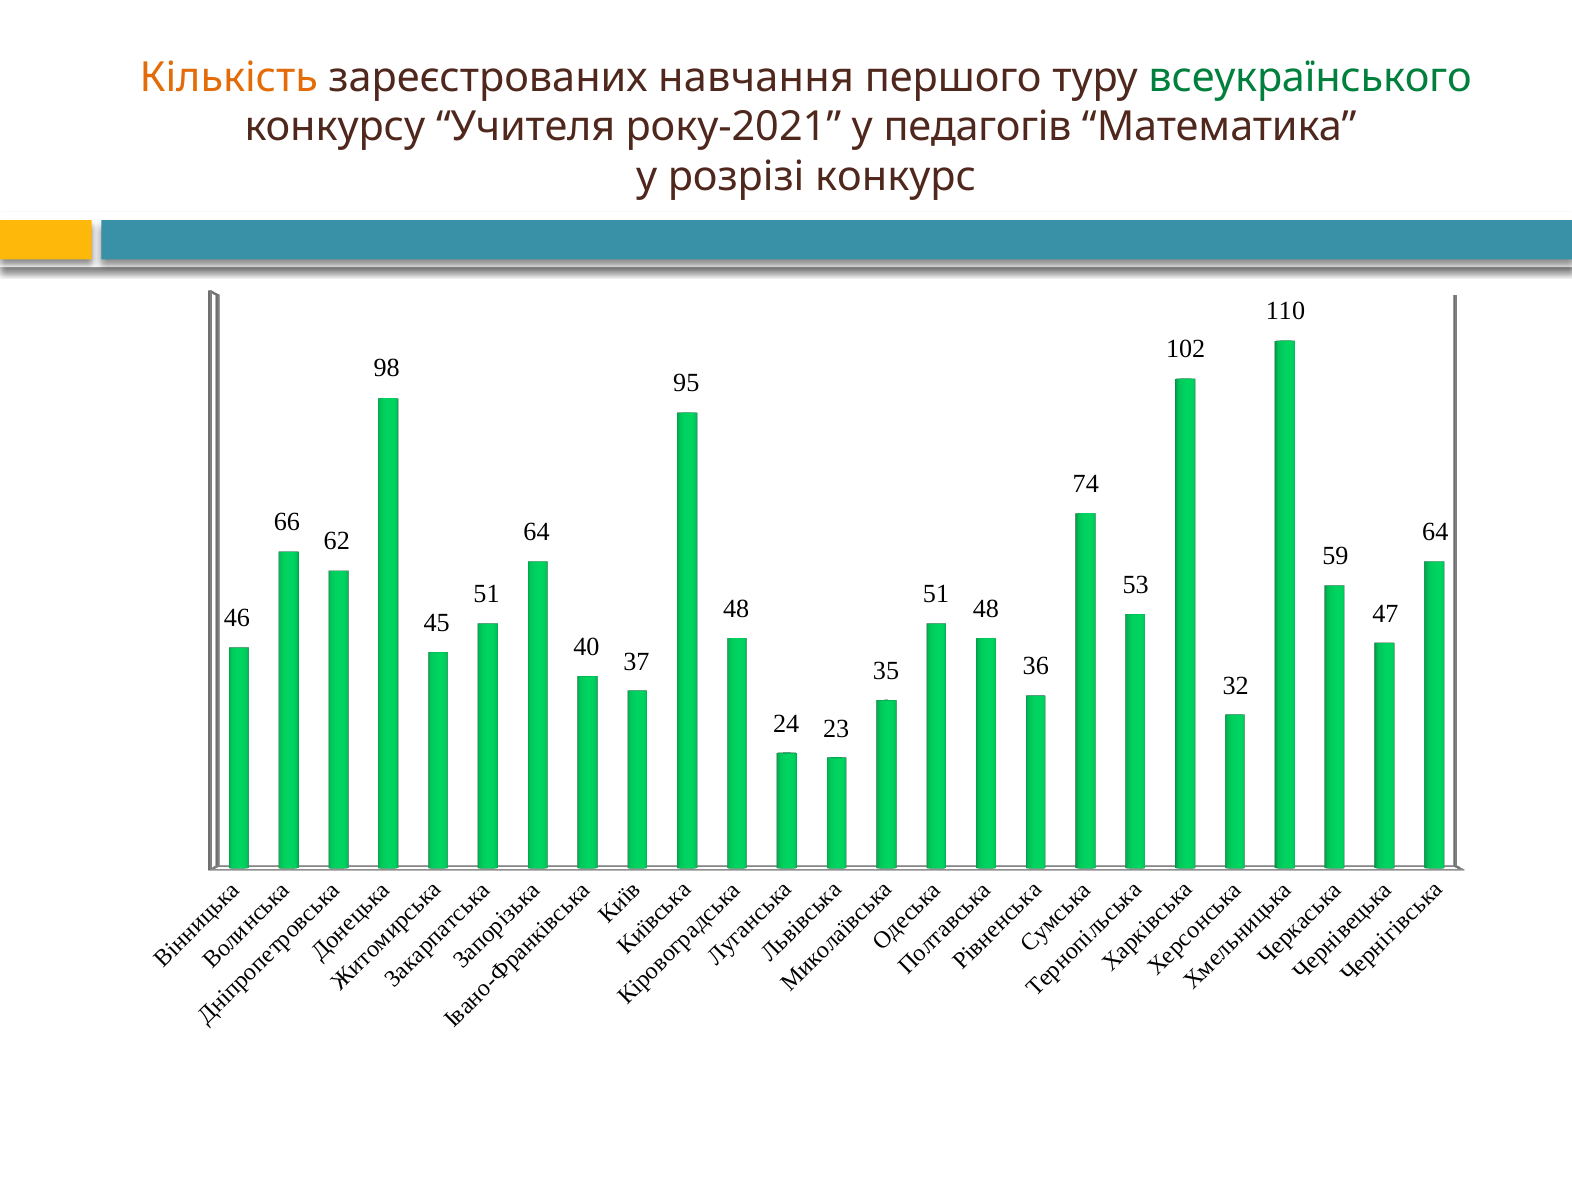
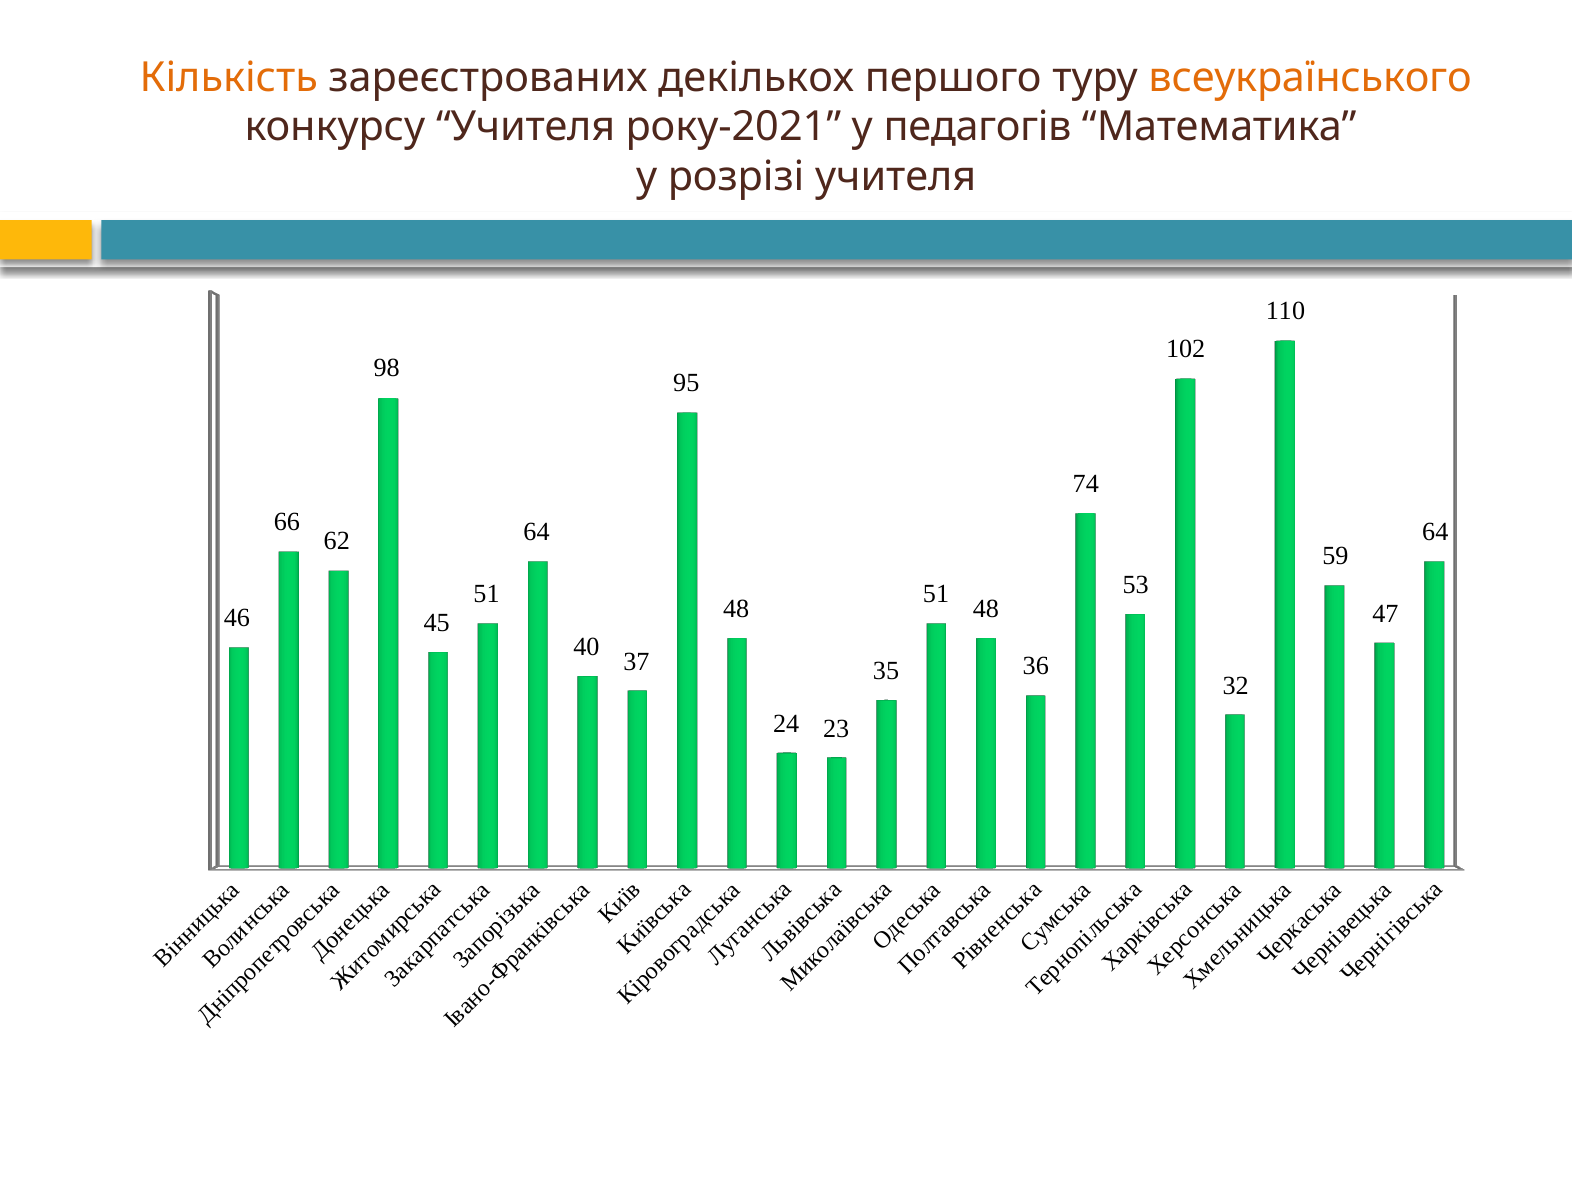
навчання: навчання -> декількох
всеукраїнського colour: green -> orange
розрізі конкурс: конкурс -> учителя
